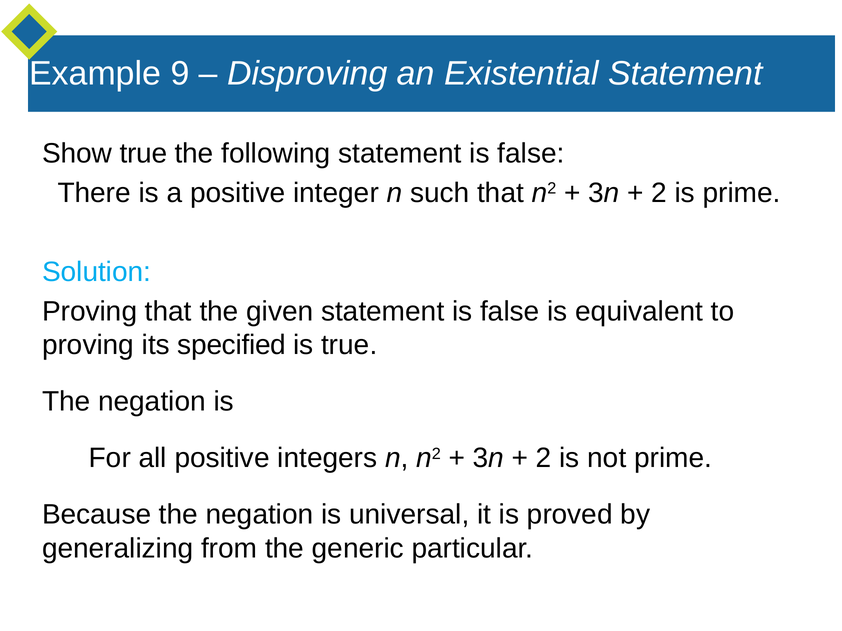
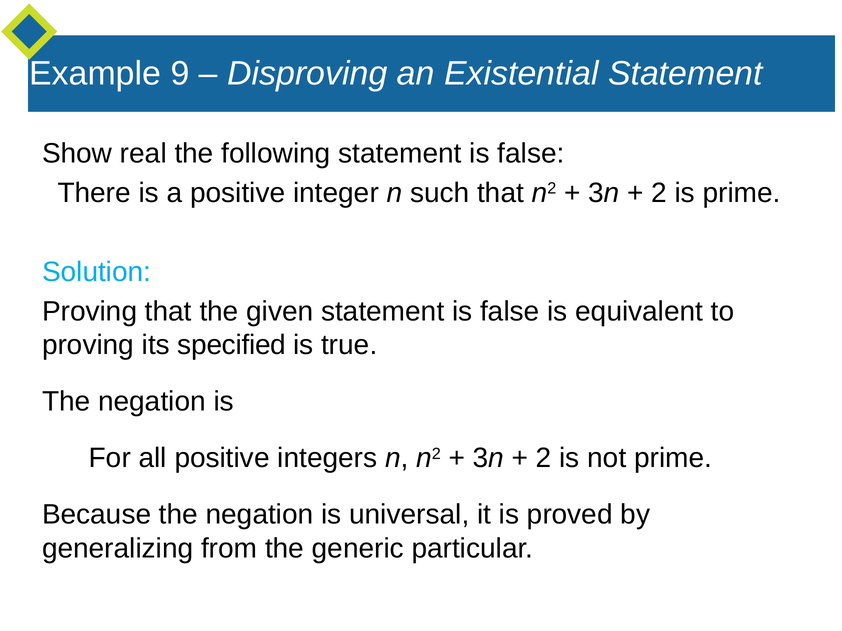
Show true: true -> real
